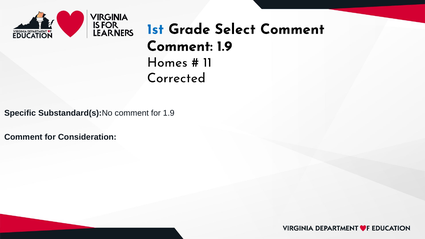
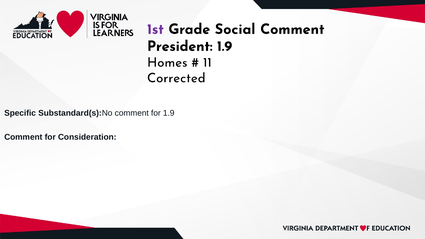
1st colour: blue -> purple
Select: Select -> Social
Comment at (180, 46): Comment -> President
